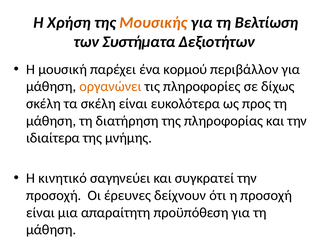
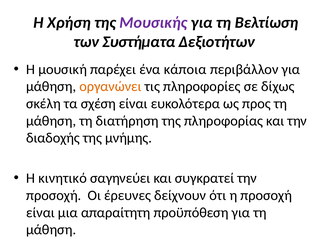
Μουσικής colour: orange -> purple
κορμού: κορμού -> κάποια
τα σκέλη: σκέλη -> σχέση
ιδιαίτερα: ιδιαίτερα -> διαδοχής
